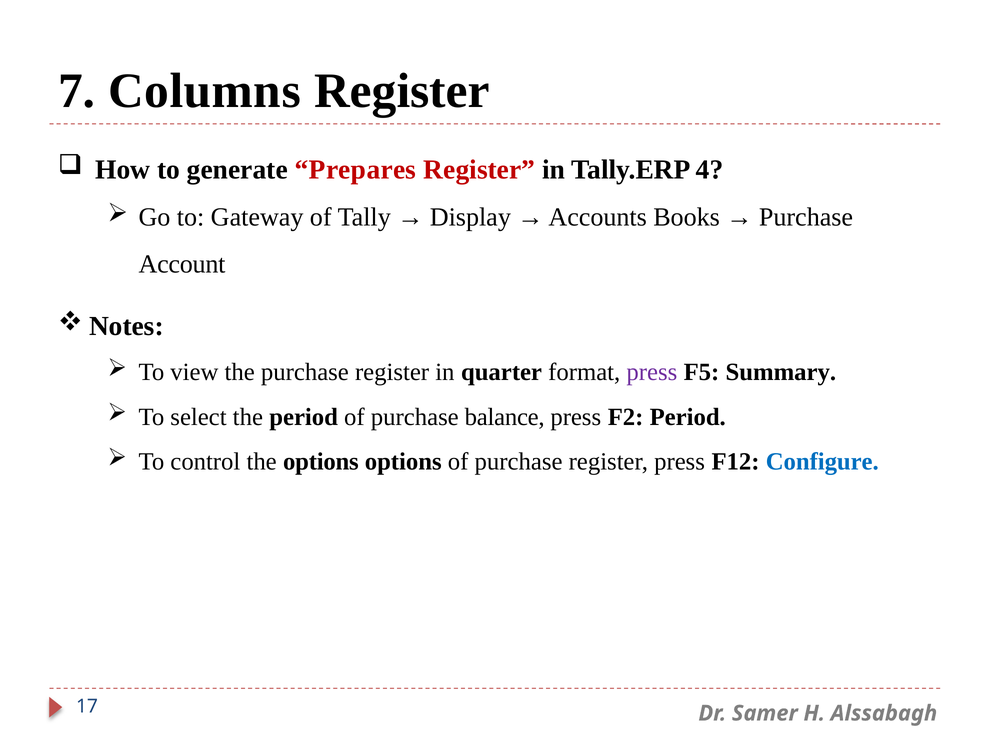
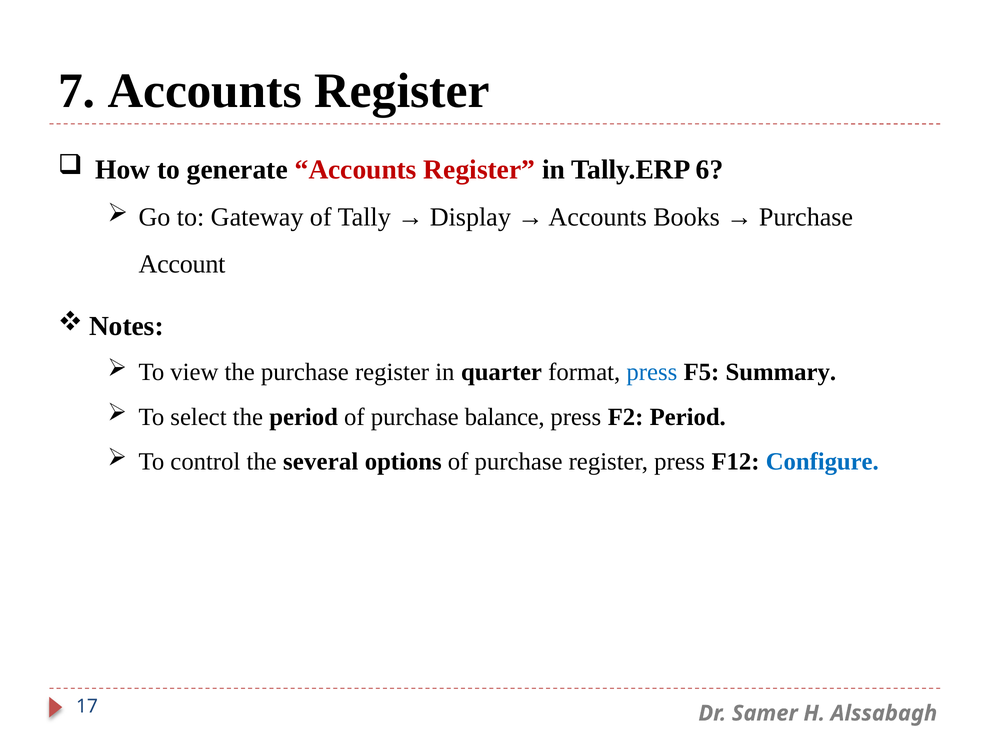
7 Columns: Columns -> Accounts
generate Prepares: Prepares -> Accounts
4: 4 -> 6
press at (652, 372) colour: purple -> blue
the options: options -> several
